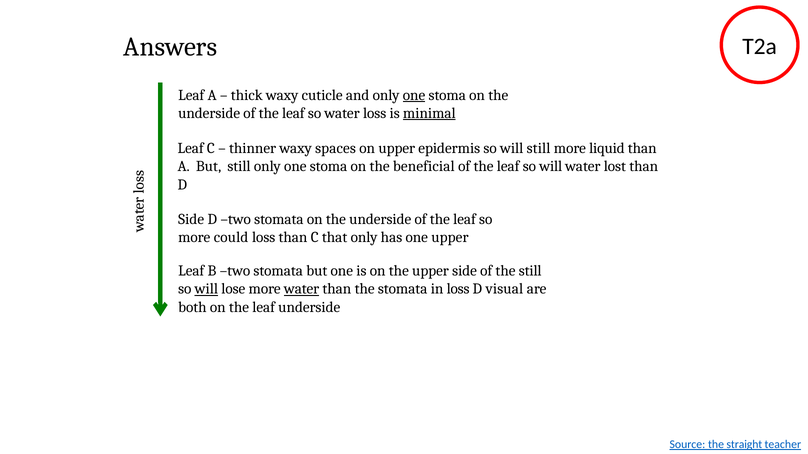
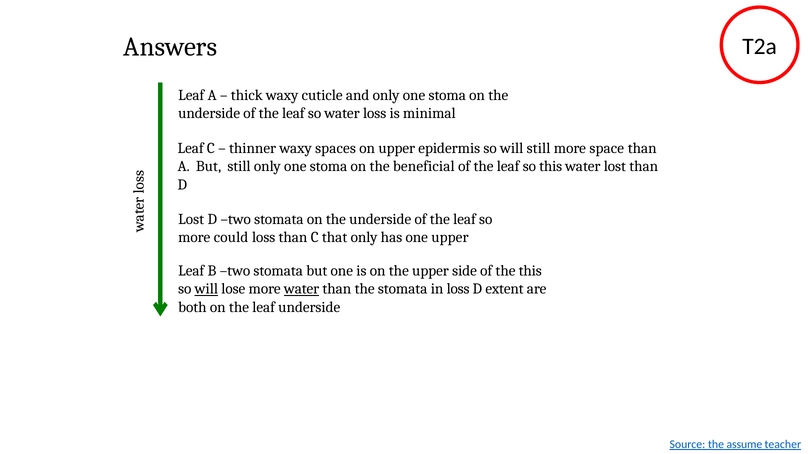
one at (414, 95) underline: present -> none
minimal underline: present -> none
liquid: liquid -> space
leaf so will: will -> this
Side at (191, 219): Side -> Lost
the still: still -> this
visual: visual -> extent
straight: straight -> assume
